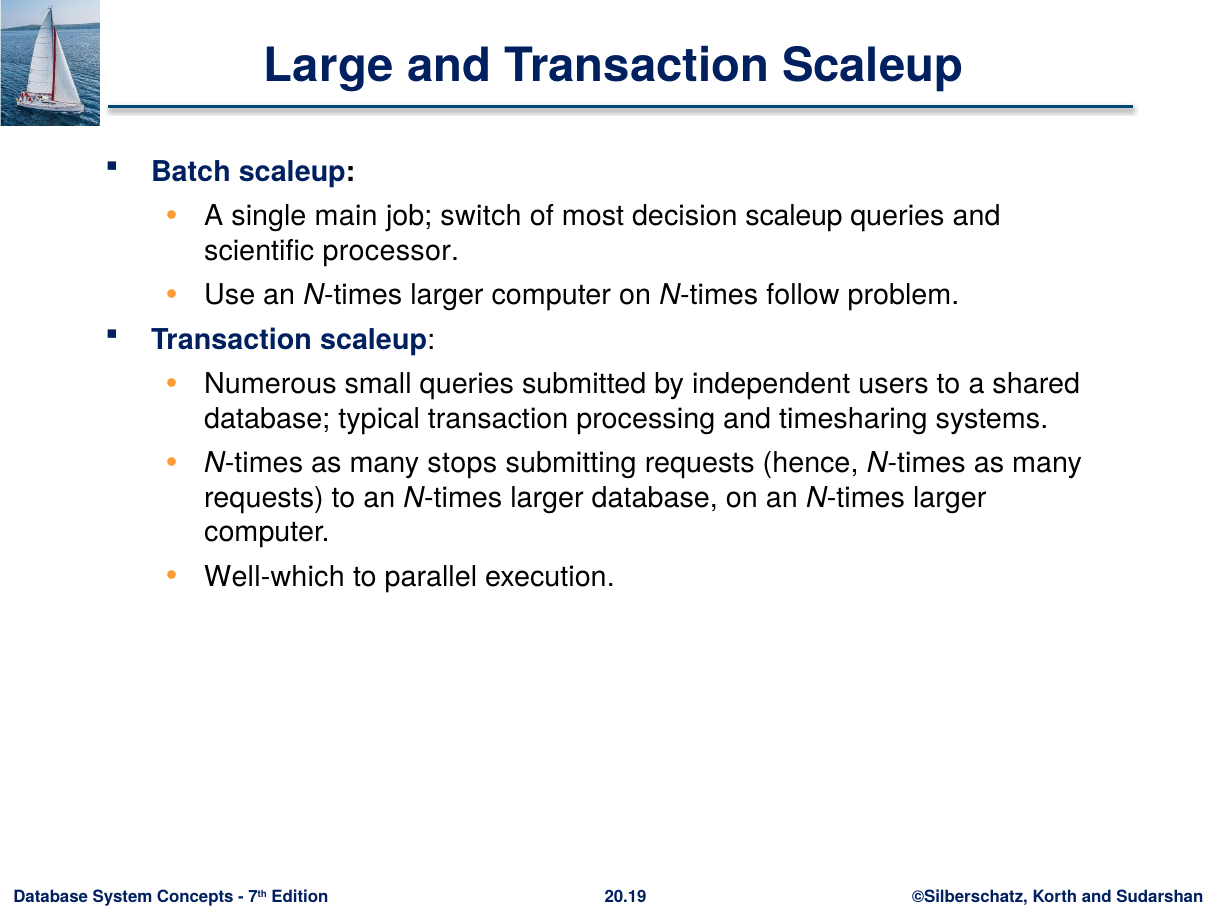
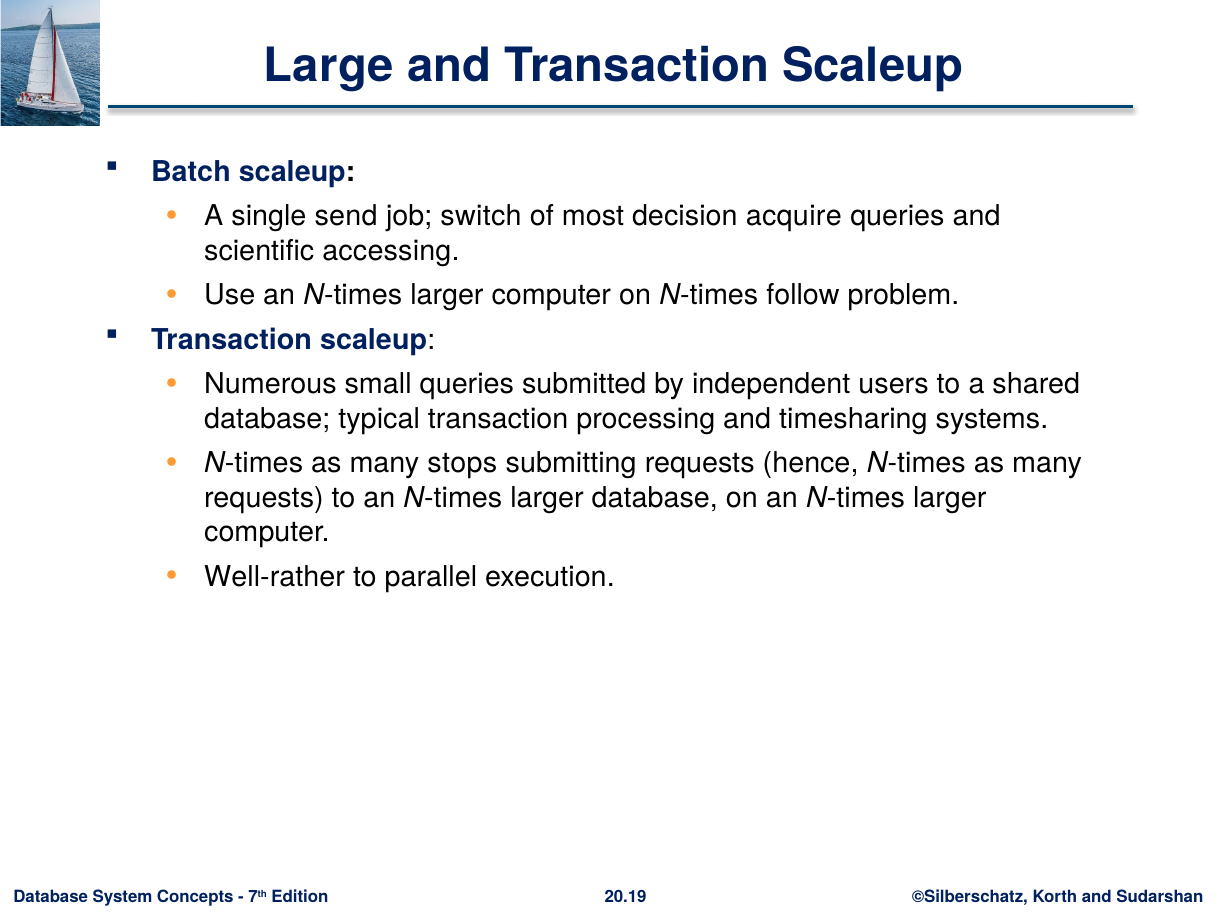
main: main -> send
decision scaleup: scaleup -> acquire
processor: processor -> accessing
Well-which: Well-which -> Well-rather
